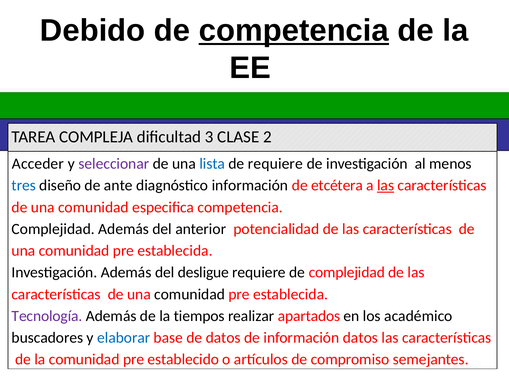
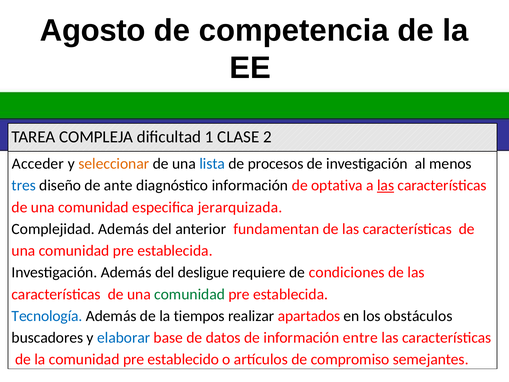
Debido: Debido -> Agosto
competencia at (294, 31) underline: present -> none
3: 3 -> 1
seleccionar colour: purple -> orange
de requiere: requiere -> procesos
etcétera: etcétera -> optativa
especifica competencia: competencia -> jerarquizada
potencialidad: potencialidad -> fundamentan
de complejidad: complejidad -> condiciones
comunidad at (190, 294) colour: black -> green
Tecnología colour: purple -> blue
académico: académico -> obstáculos
información datos: datos -> entre
